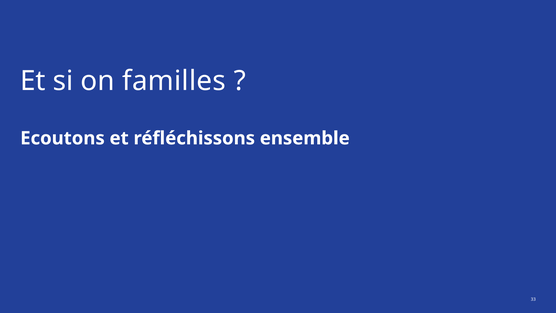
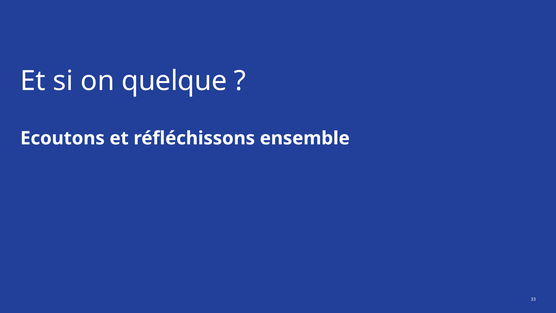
familles: familles -> quelque
